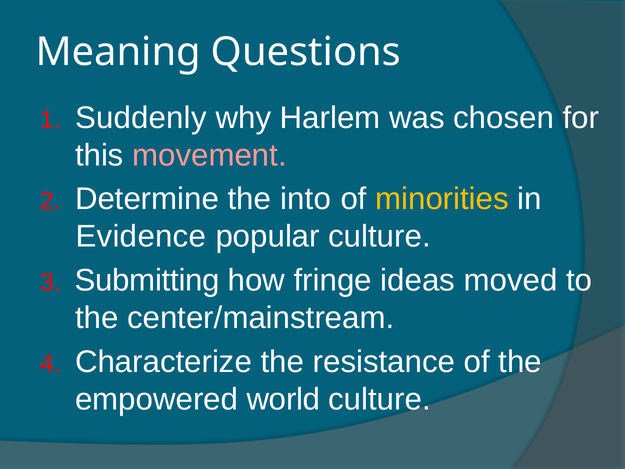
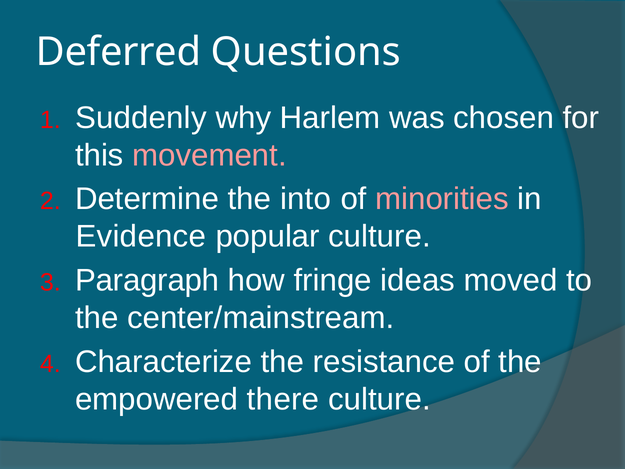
Meaning: Meaning -> Deferred
minorities colour: yellow -> pink
Submitting: Submitting -> Paragraph
world: world -> there
